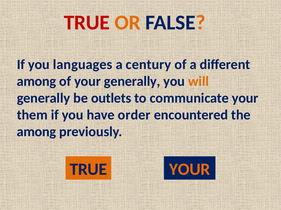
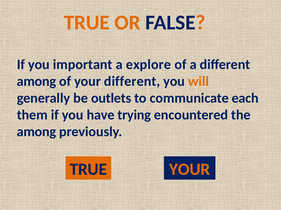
TRUE at (87, 23) colour: red -> orange
languages: languages -> important
century: century -> explore
your generally: generally -> different
communicate your: your -> each
order: order -> trying
